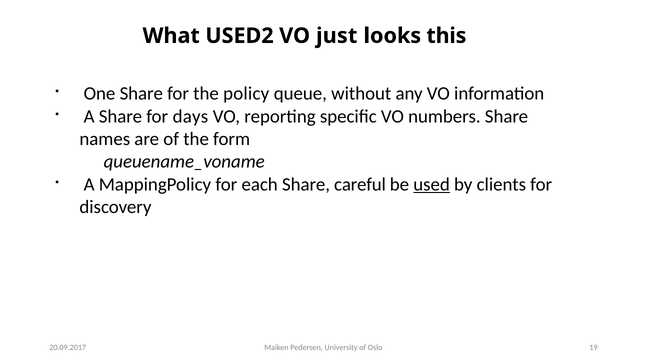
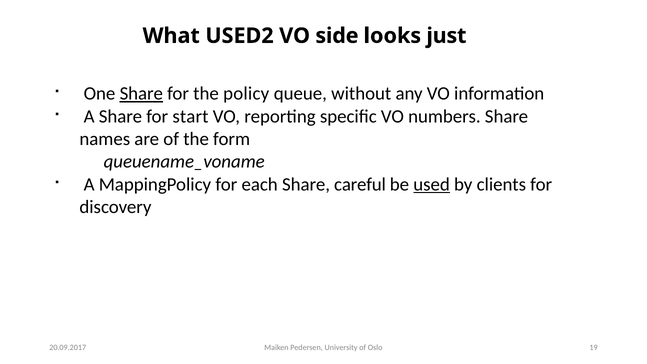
just: just -> side
this: this -> just
Share at (141, 94) underline: none -> present
days: days -> start
